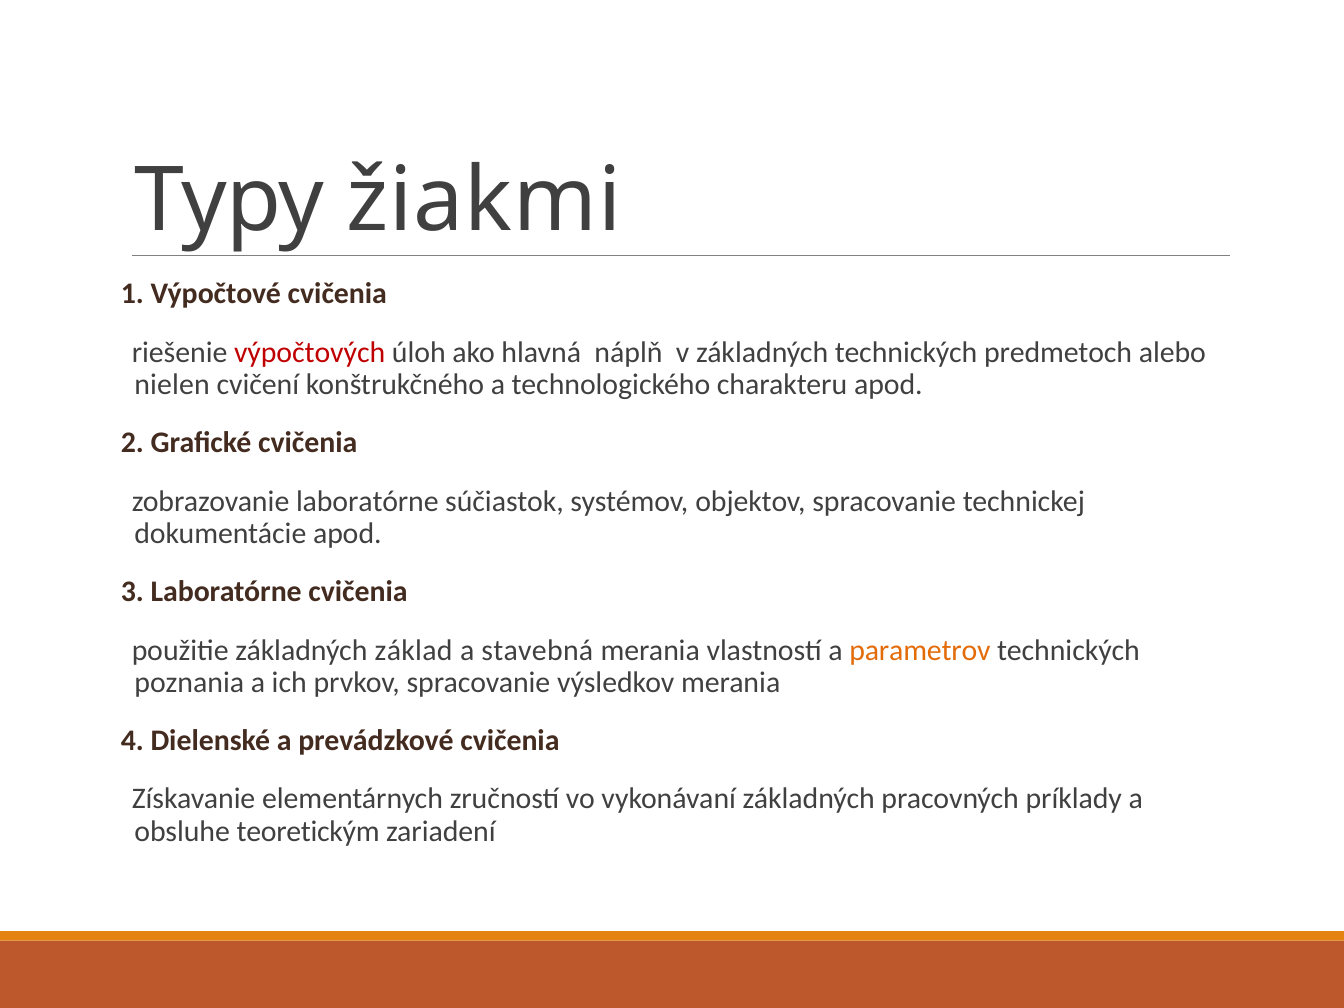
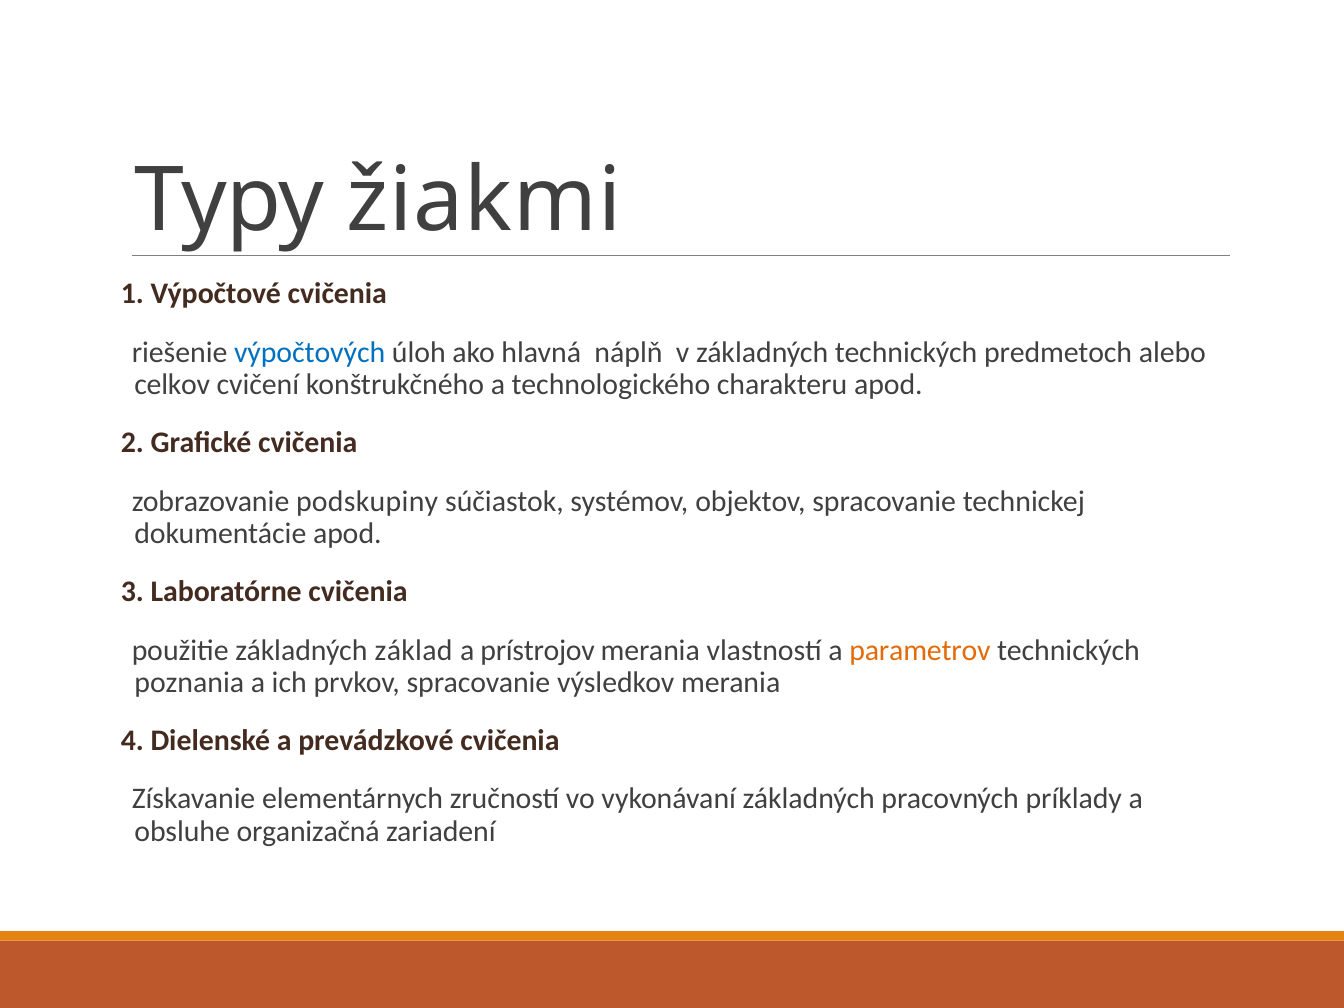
výpočtových colour: red -> blue
nielen: nielen -> celkov
zobrazovanie laboratórne: laboratórne -> podskupiny
stavebná: stavebná -> prístrojov
teoretickým: teoretickým -> organizačná
